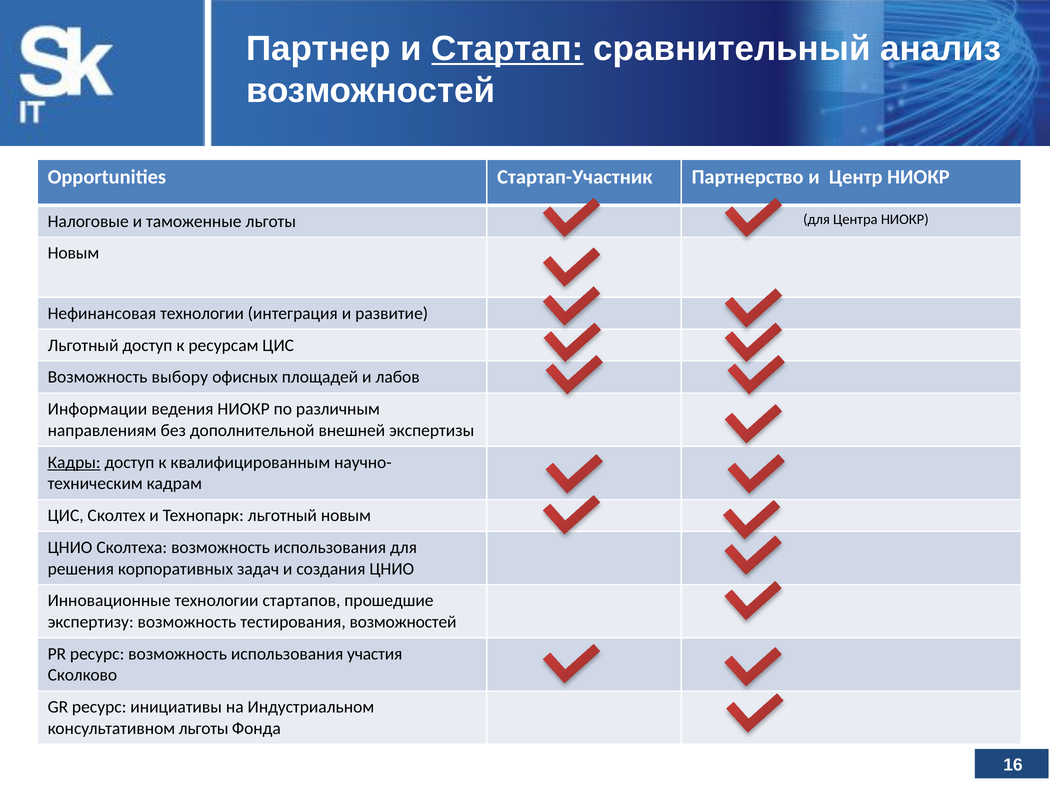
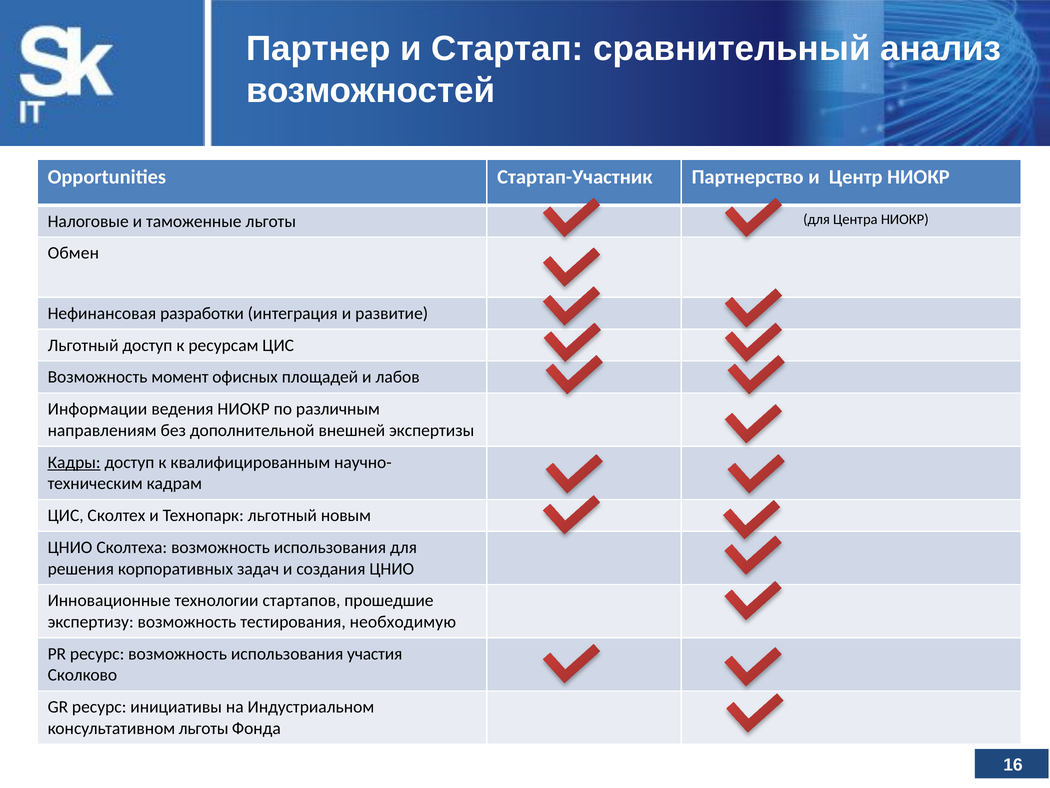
Стартап underline: present -> none
Новым at (73, 253): Новым -> Обмен
Нефинансовая технологии: технологии -> разработки
выбору: выбору -> момент
тестирования возможностей: возможностей -> необходимую
